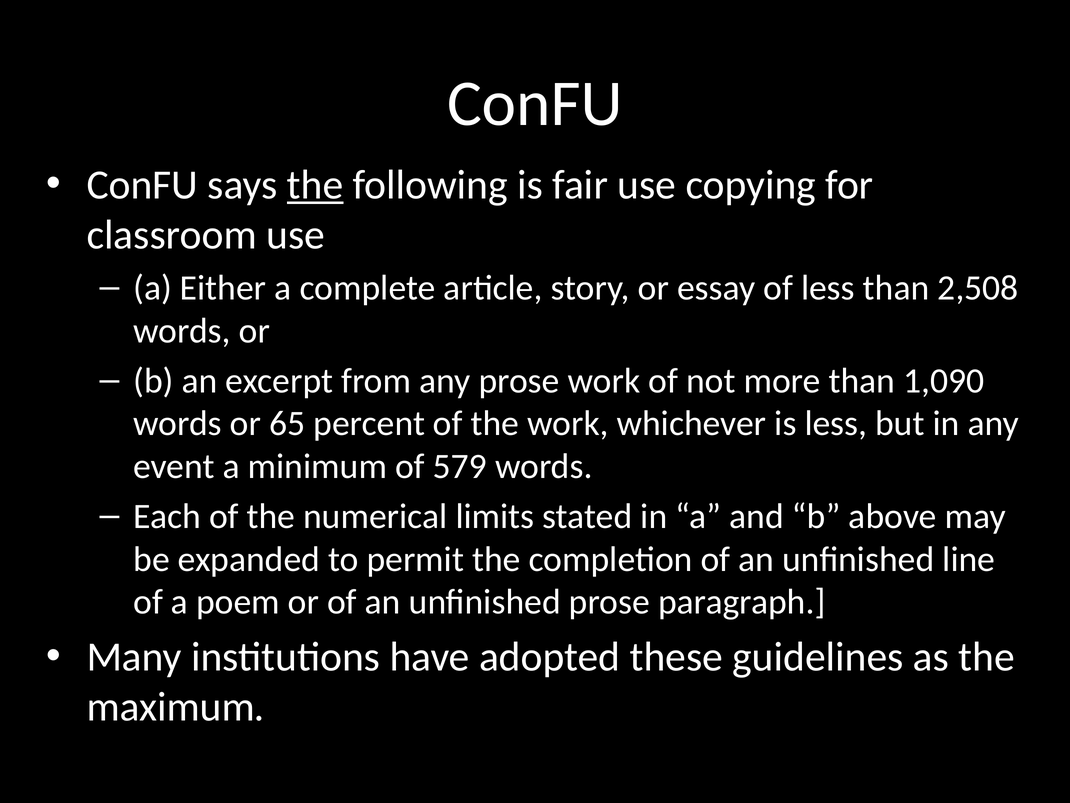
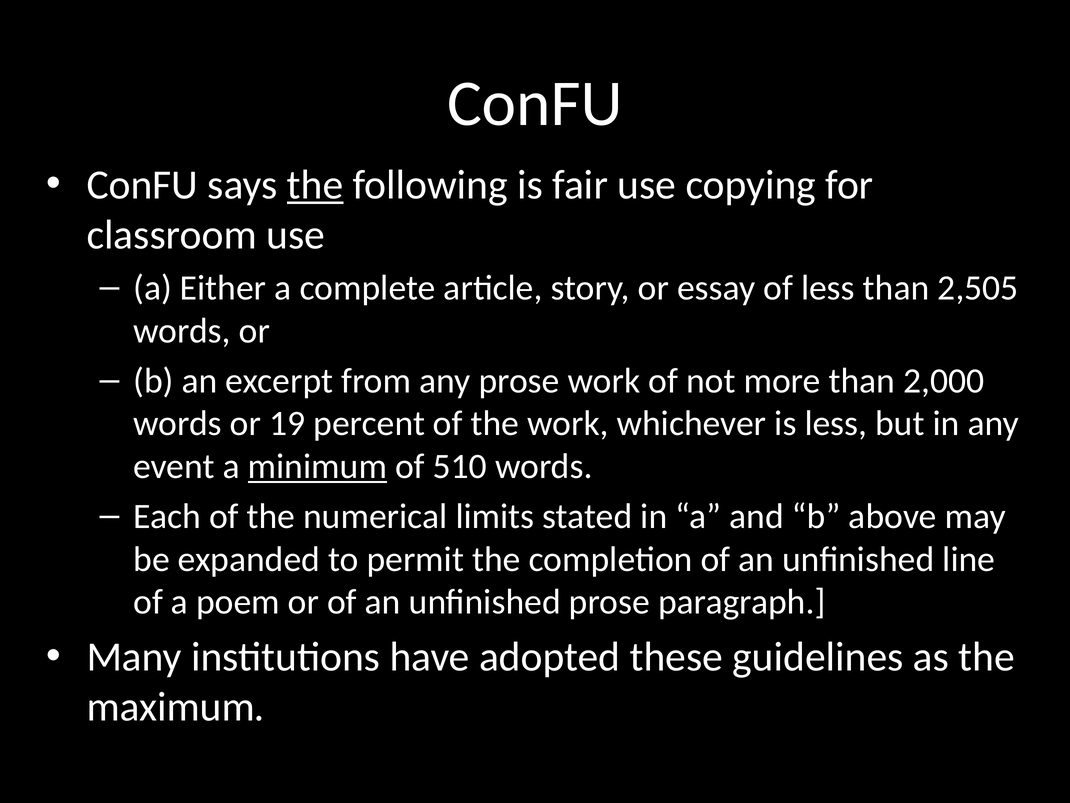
2,508: 2,508 -> 2,505
1,090: 1,090 -> 2,000
65: 65 -> 19
minimum underline: none -> present
579: 579 -> 510
